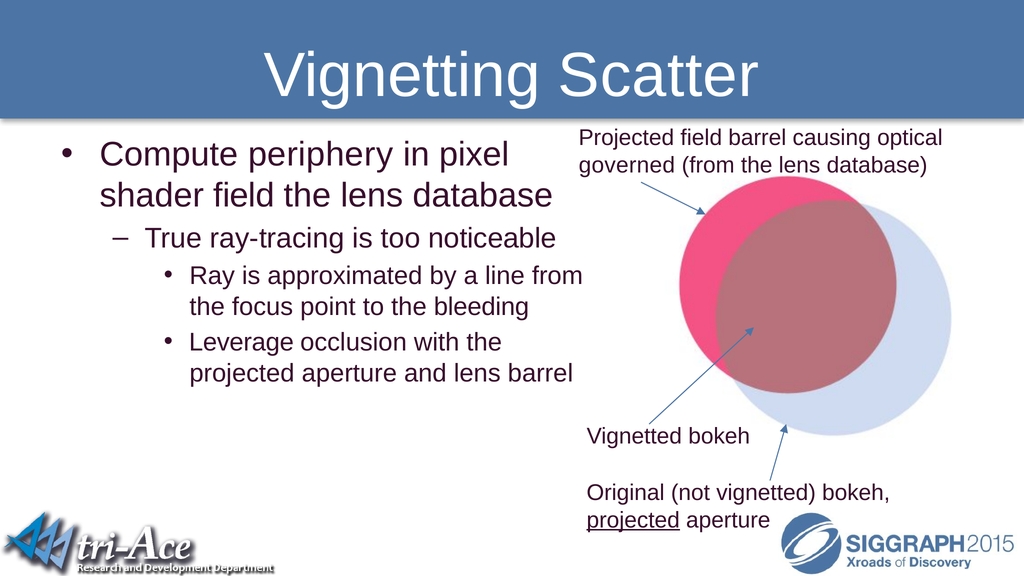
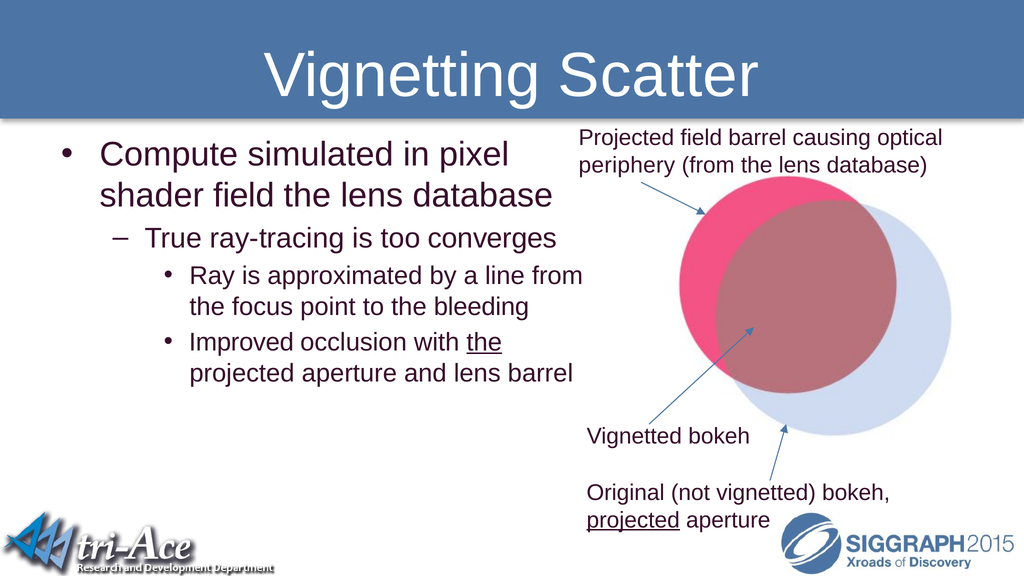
periphery: periphery -> simulated
governed: governed -> periphery
noticeable: noticeable -> converges
Leverage: Leverage -> Improved
the at (484, 342) underline: none -> present
